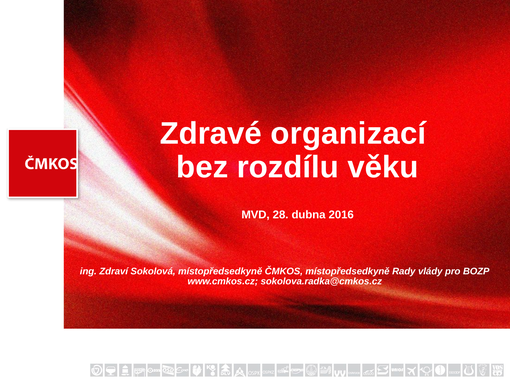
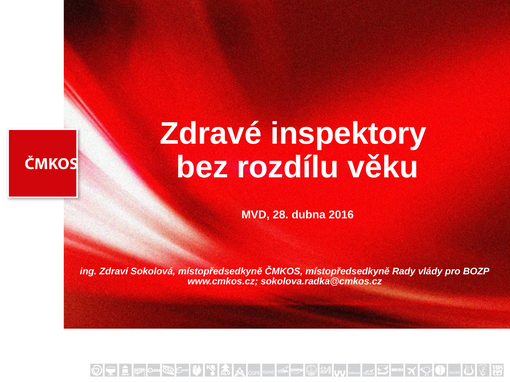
organizací: organizací -> inspektory
